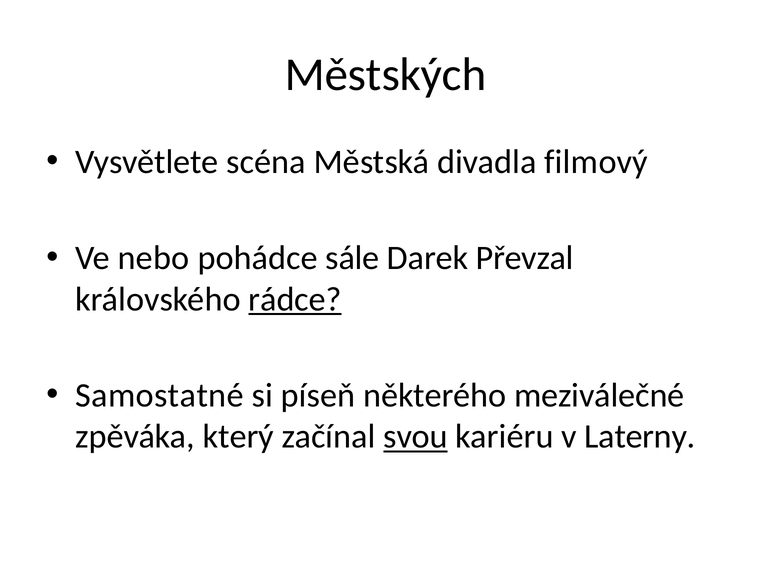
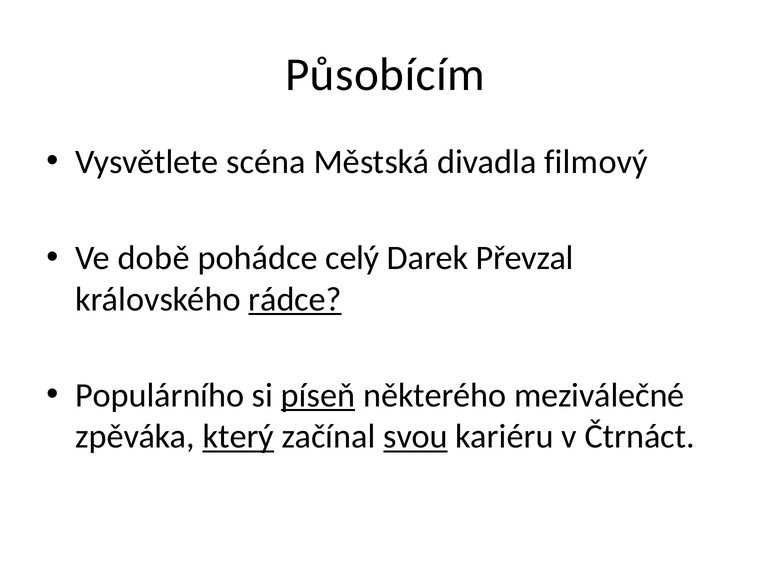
Městských: Městských -> Působícím
nebo: nebo -> době
sále: sále -> celý
Samostatné: Samostatné -> Populárního
píseň underline: none -> present
který underline: none -> present
Laterny: Laterny -> Čtrnáct
